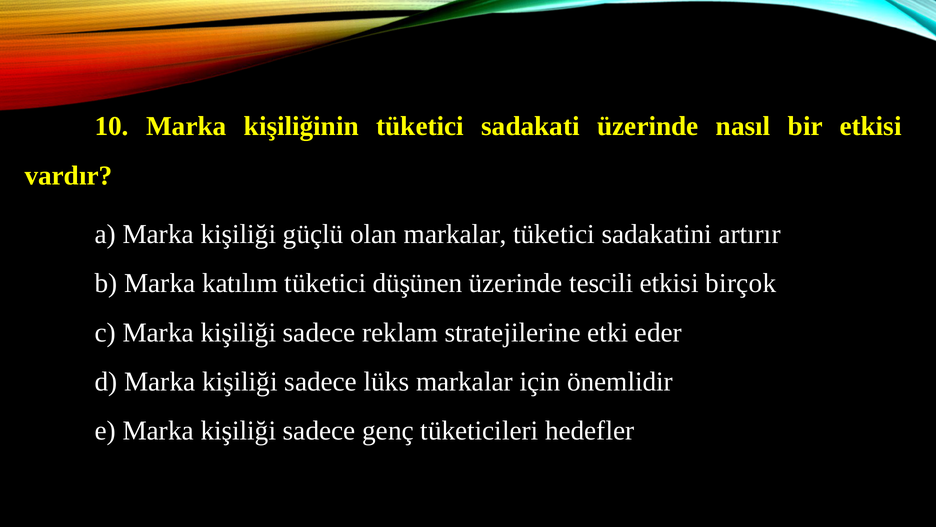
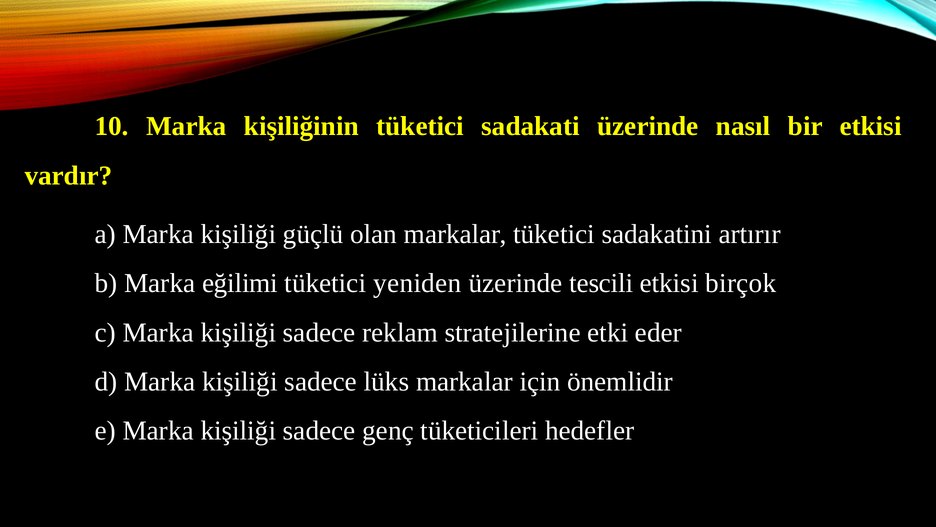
katılım: katılım -> eğilimi
düşünen: düşünen -> yeniden
